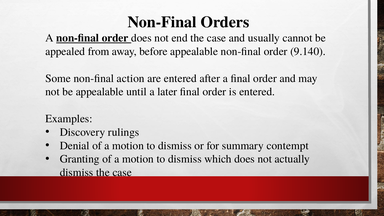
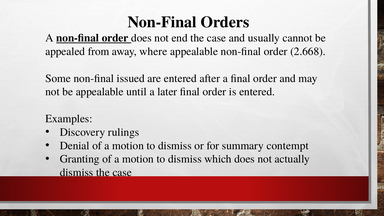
before: before -> where
9.140: 9.140 -> 2.668
action: action -> issued
